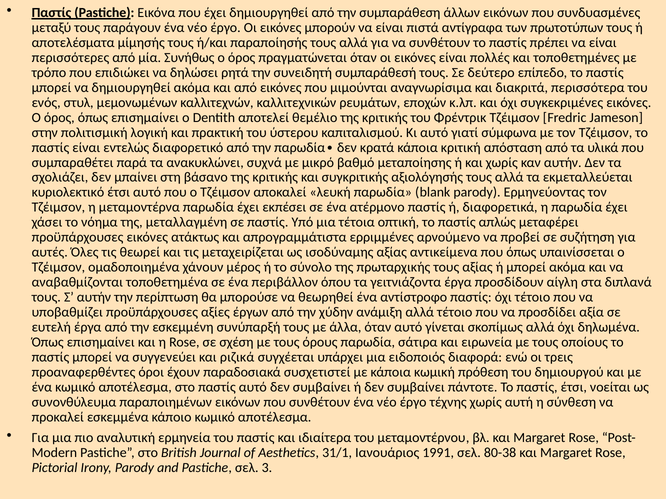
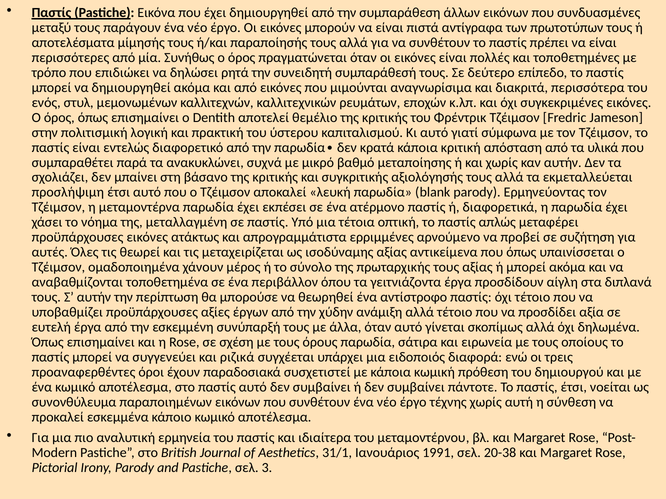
κυριολεκτικό: κυριολεκτικό -> προσλήψιμη
80-38: 80-38 -> 20-38
